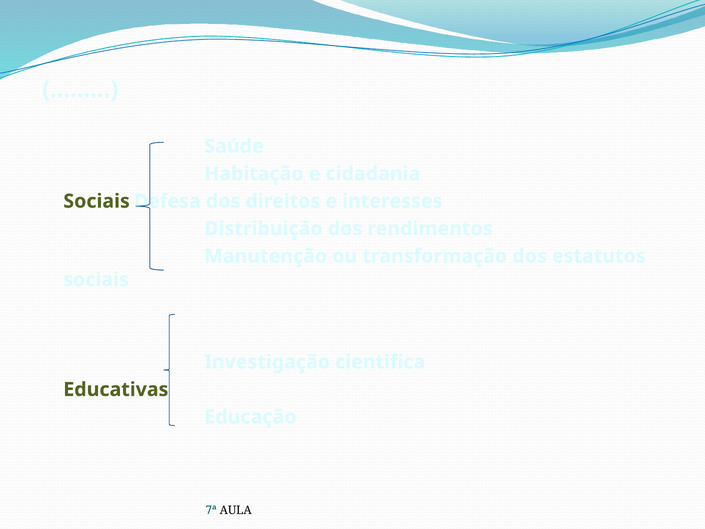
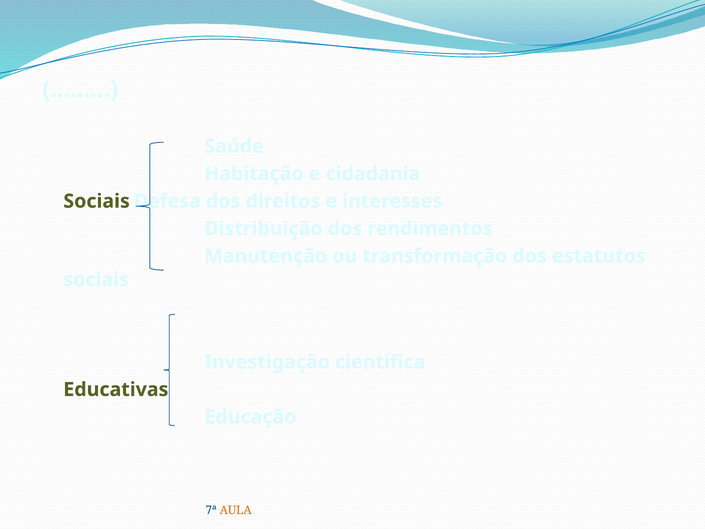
AULA colour: black -> orange
